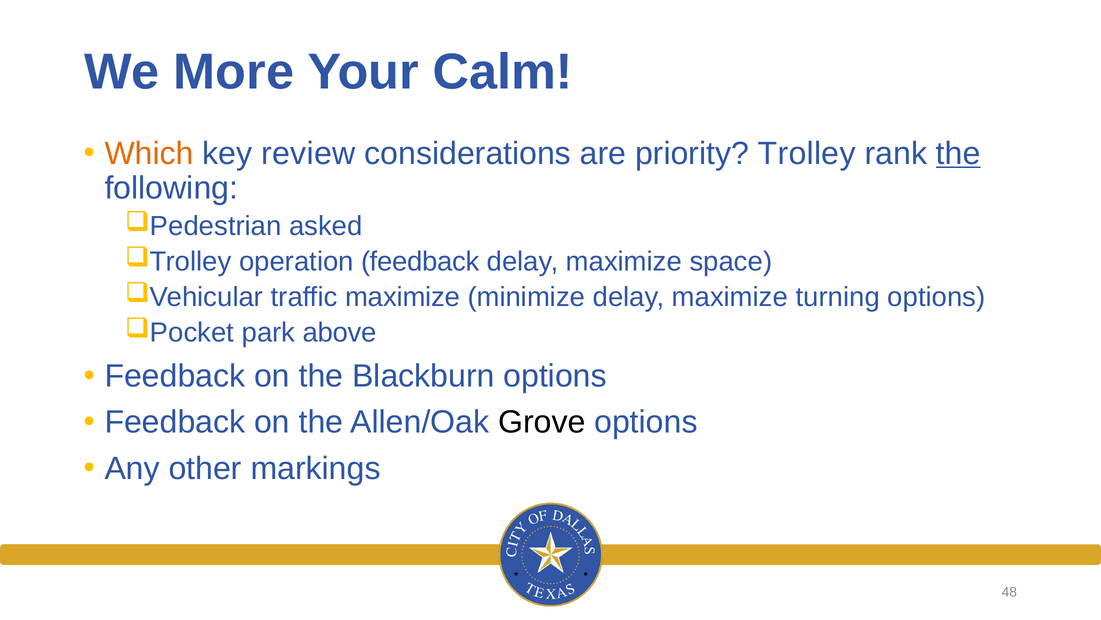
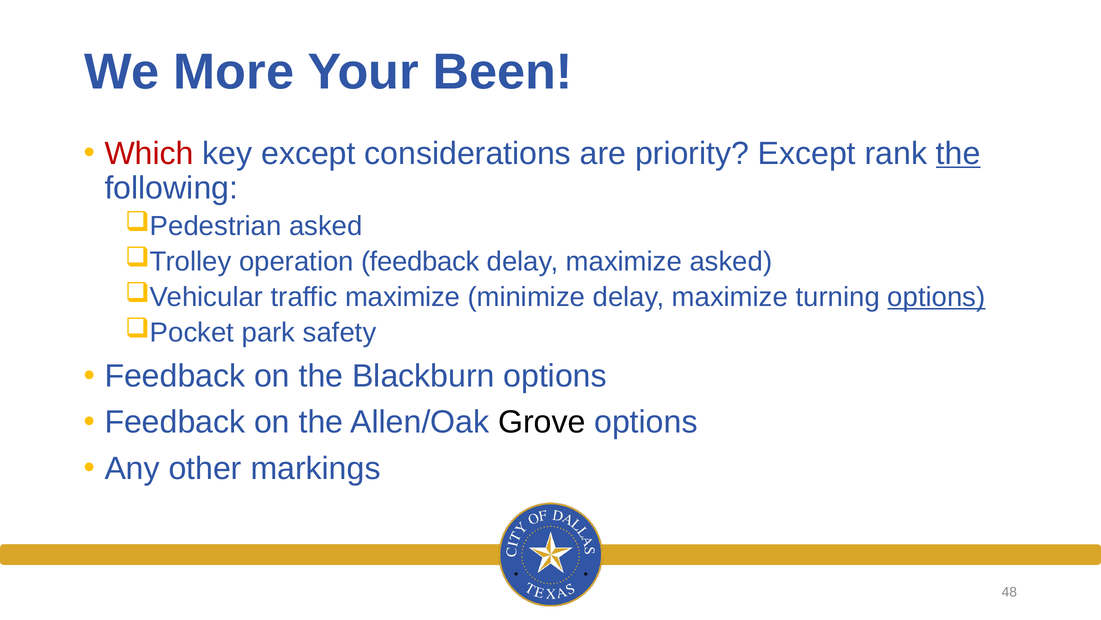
Calm: Calm -> Been
Which colour: orange -> red
key review: review -> except
priority Trolley: Trolley -> Except
maximize space: space -> asked
options at (936, 297) underline: none -> present
above: above -> safety
